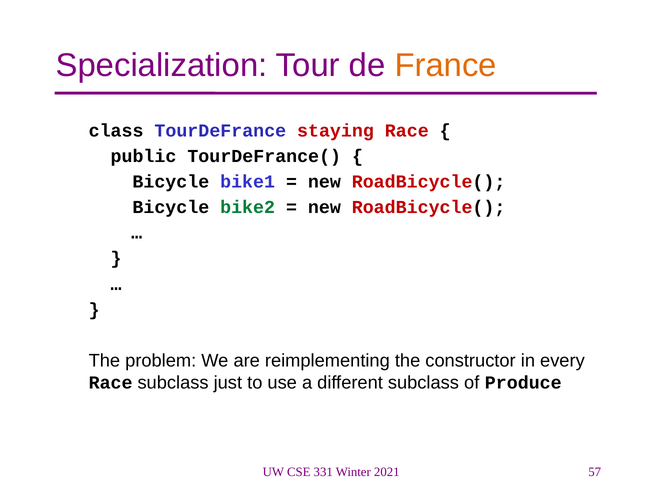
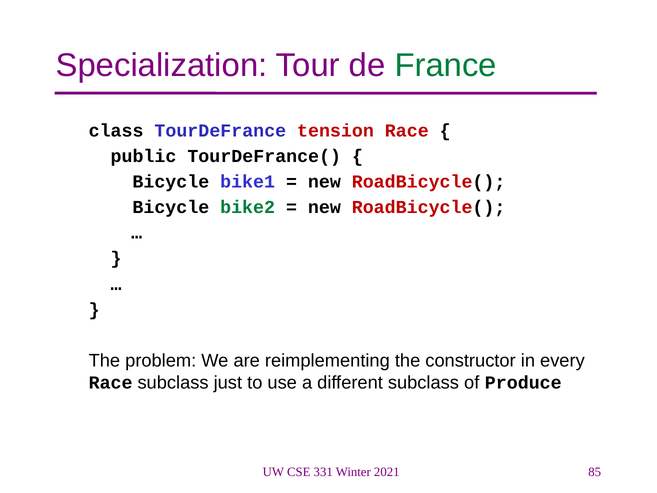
France colour: orange -> green
staying: staying -> tension
57: 57 -> 85
